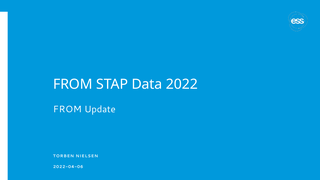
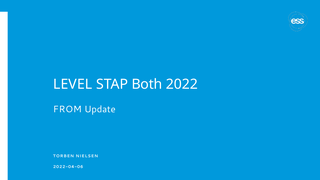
FROM at (73, 84): FROM -> LEVEL
Data: Data -> Both
